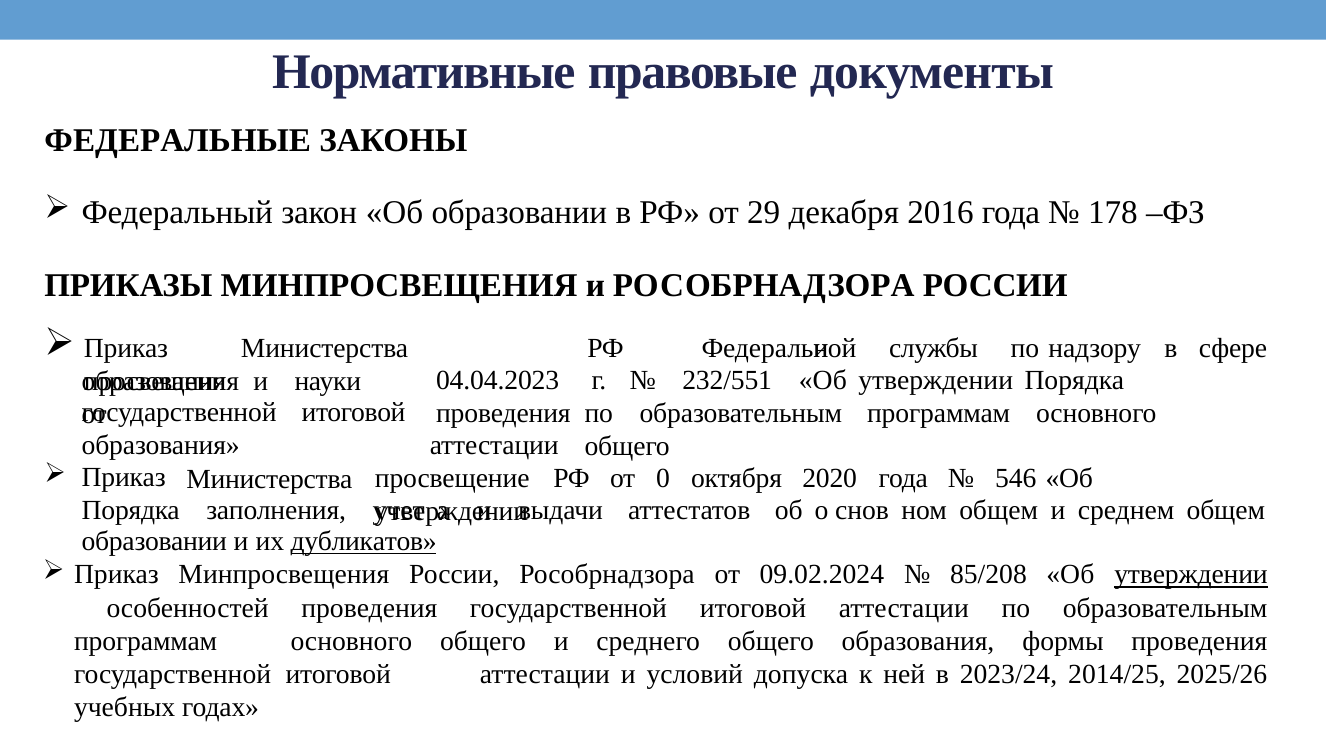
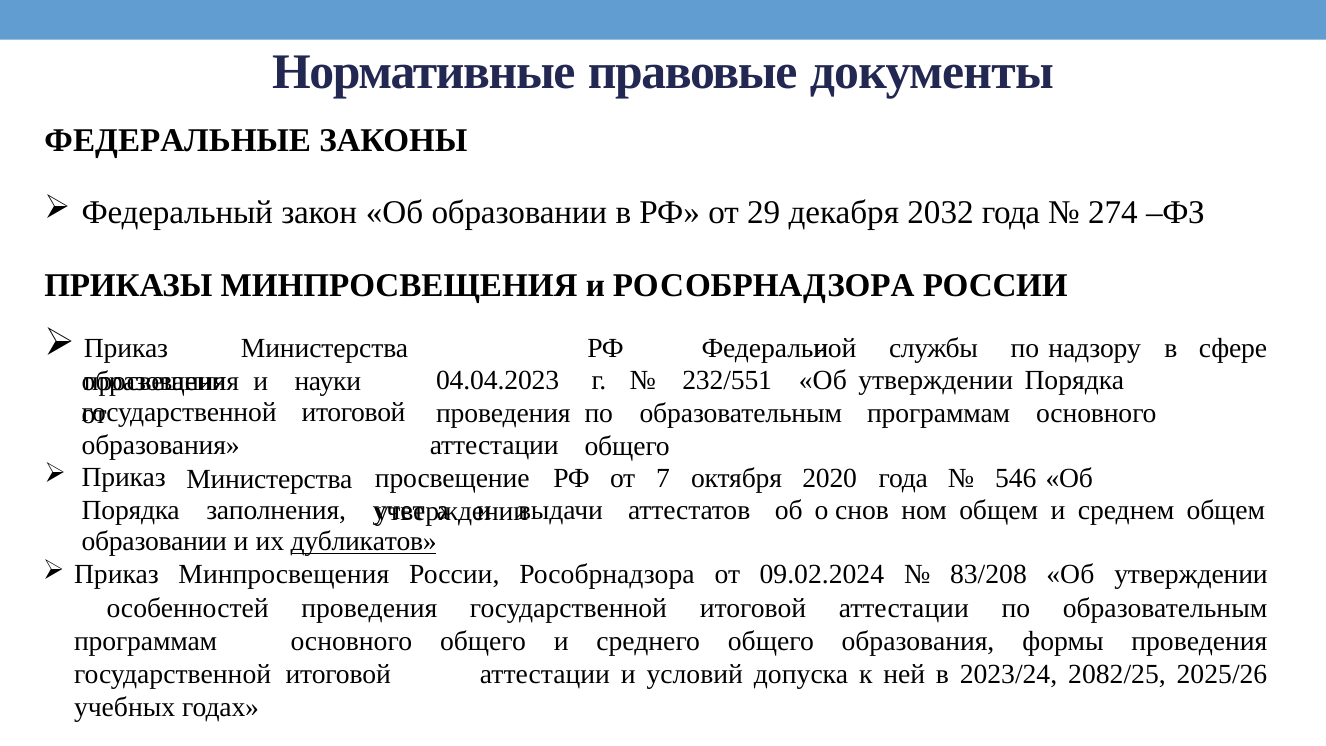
2016: 2016 -> 2032
178: 178 -> 274
0: 0 -> 7
85/208: 85/208 -> 83/208
утверждении at (1191, 575) underline: present -> none
2014/25: 2014/25 -> 2082/25
